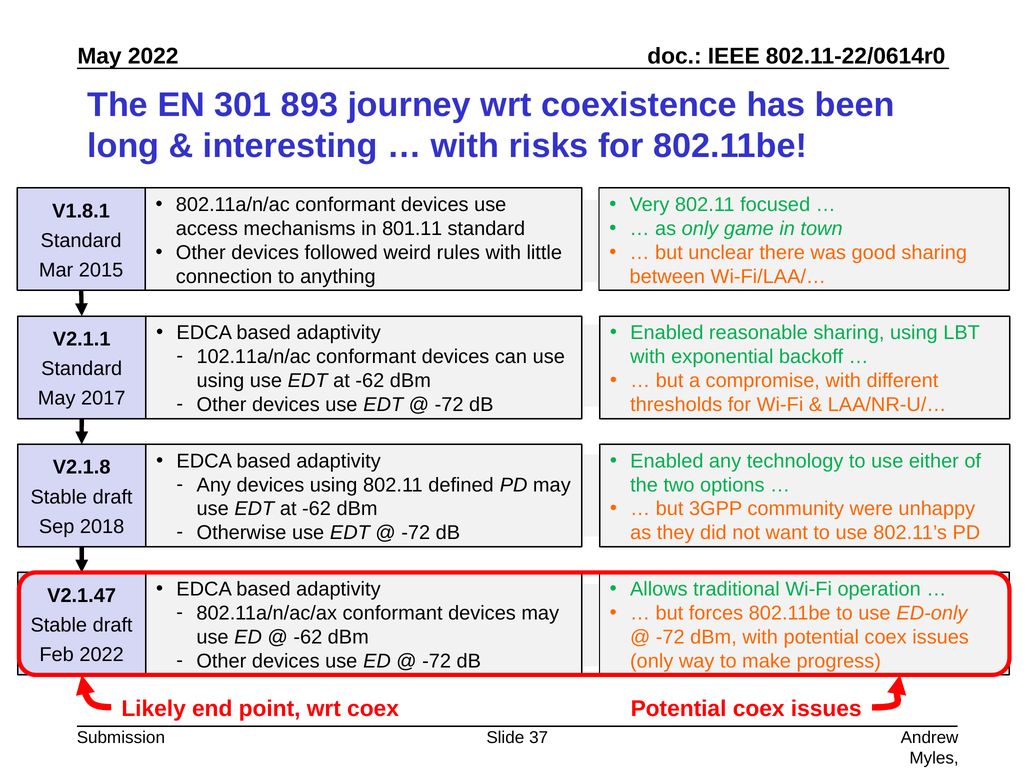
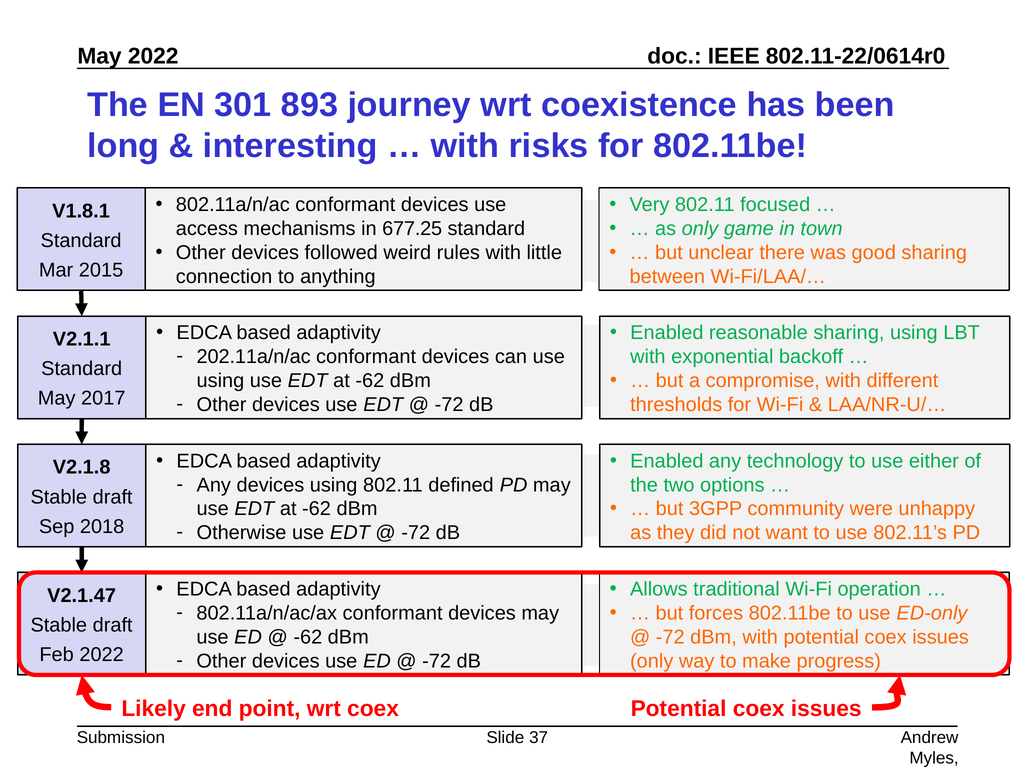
801.11: 801.11 -> 677.25
102.11a/n/ac: 102.11a/n/ac -> 202.11a/n/ac
